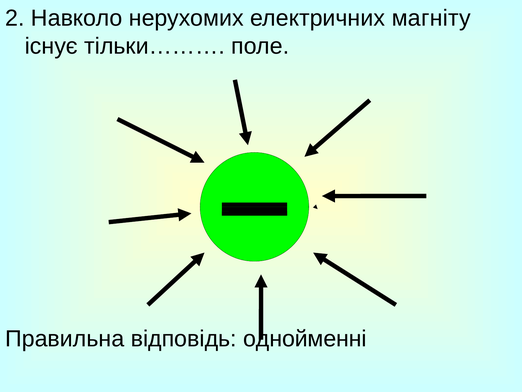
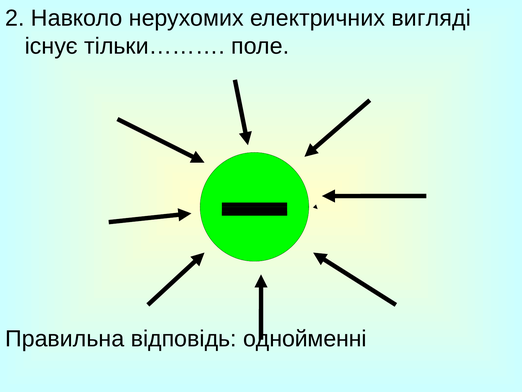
магніту: магніту -> вигляді
